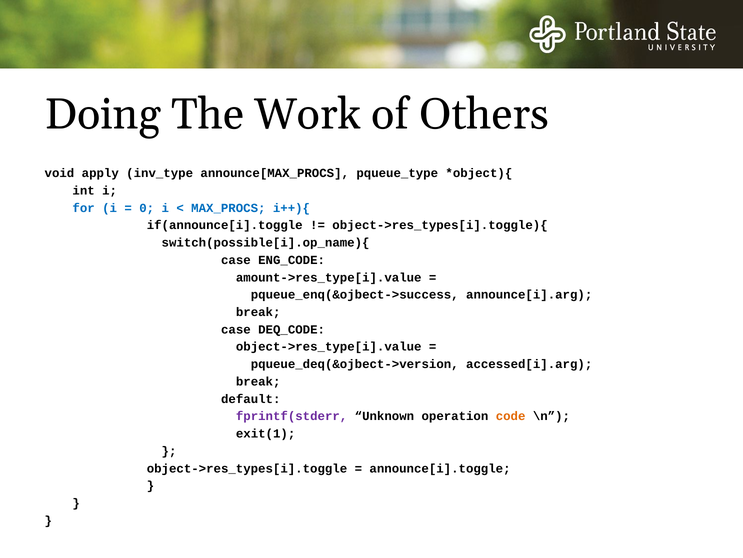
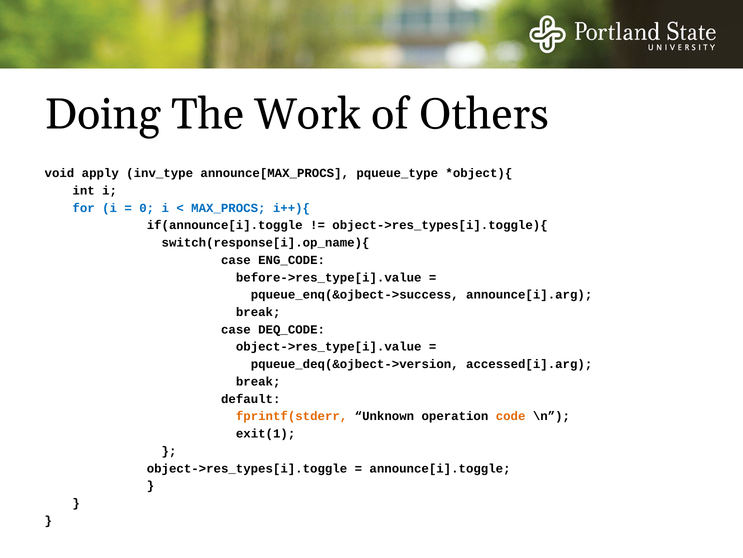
switch(possible[i].op_name){: switch(possible[i].op_name){ -> switch(response[i].op_name){
amount->res_type[i].value: amount->res_type[i].value -> before->res_type[i].value
fprintf(stderr colour: purple -> orange
